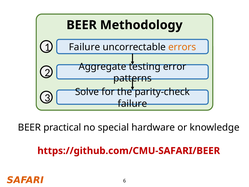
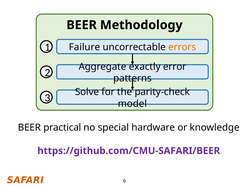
testing: testing -> exactly
failure at (132, 103): failure -> model
https://github.com/CMU-SAFARI/BEER colour: red -> purple
